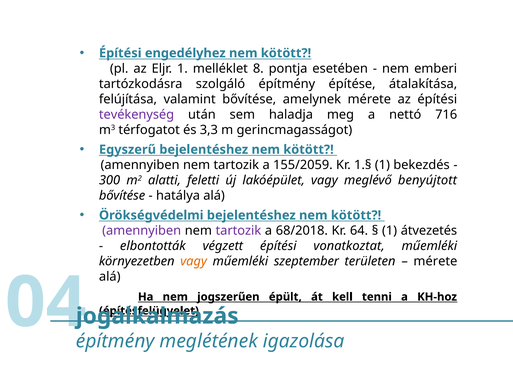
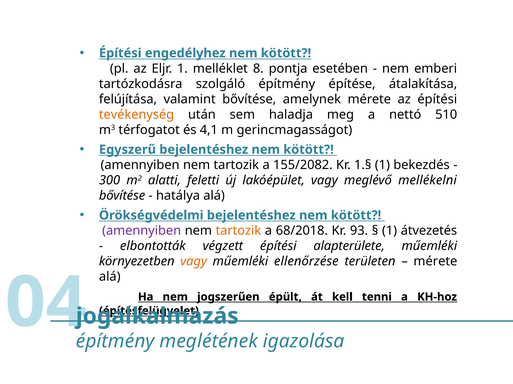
tevékenység colour: purple -> orange
716: 716 -> 510
3,3: 3,3 -> 4,1
155/2059: 155/2059 -> 155/2082
benyújtott: benyújtott -> mellékelni
tartozik at (238, 231) colour: purple -> orange
64: 64 -> 93
vonatkoztat: vonatkoztat -> alapterülete
szeptember: szeptember -> ellenőrzése
